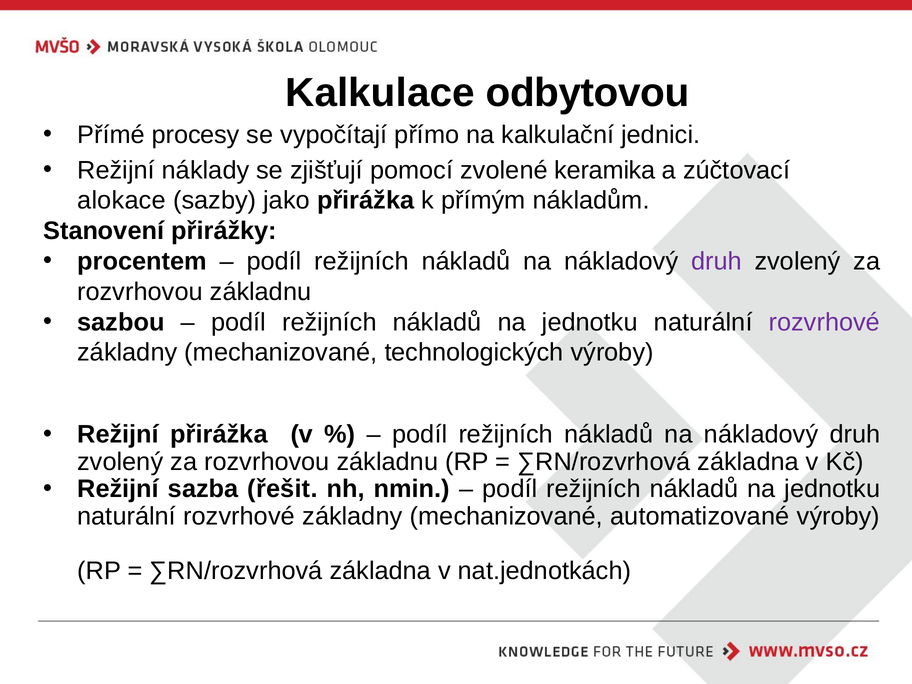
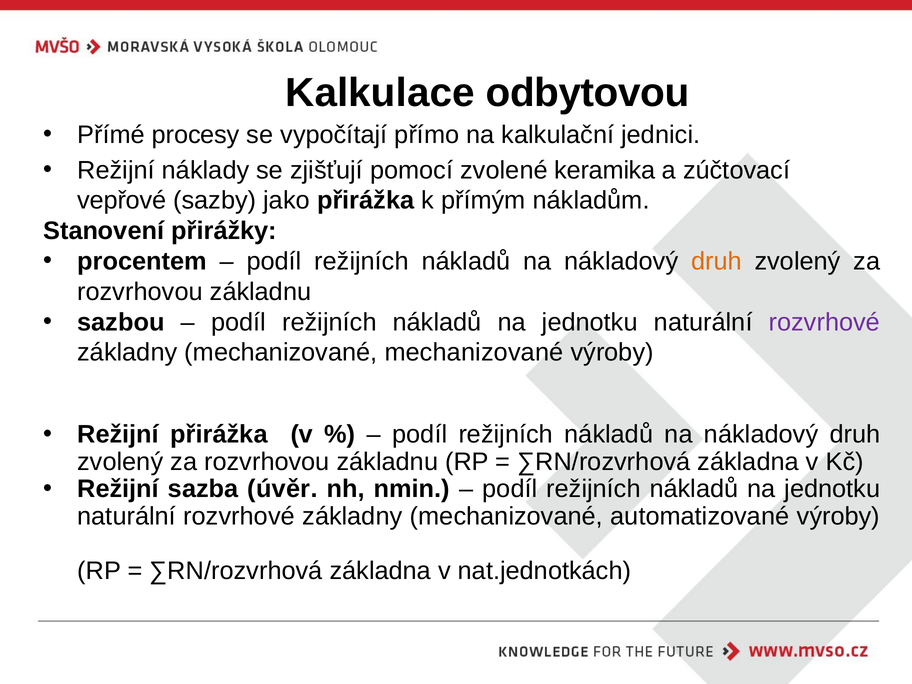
alokace: alokace -> vepřové
druh at (716, 261) colour: purple -> orange
mechanizované technologických: technologických -> mechanizované
řešit: řešit -> úvěr
